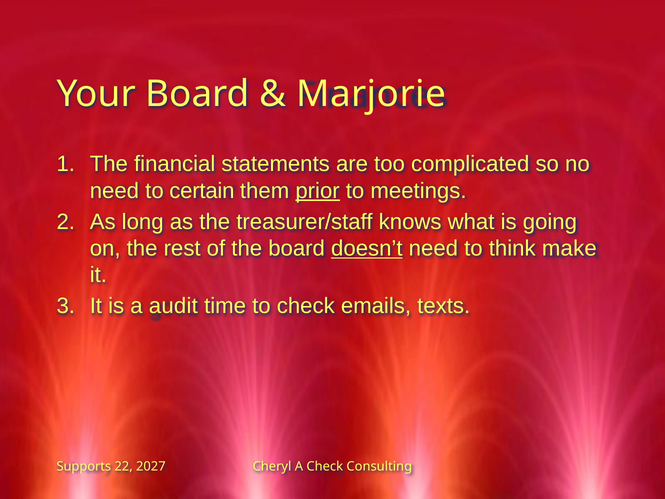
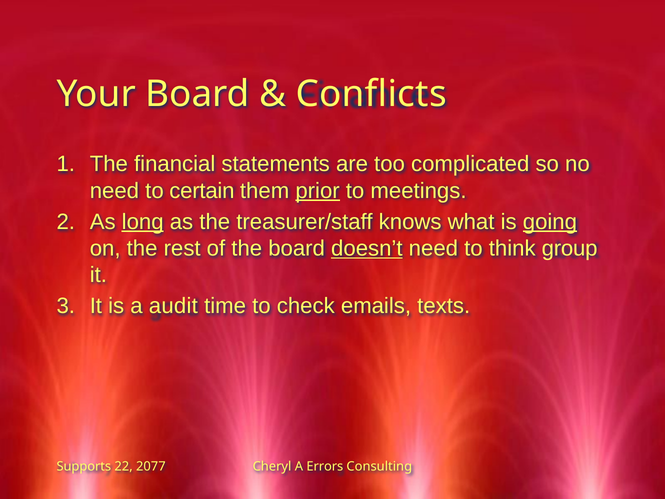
Marjorie: Marjorie -> Conflicts
long underline: none -> present
going underline: none -> present
make: make -> group
2027: 2027 -> 2077
A Check: Check -> Errors
